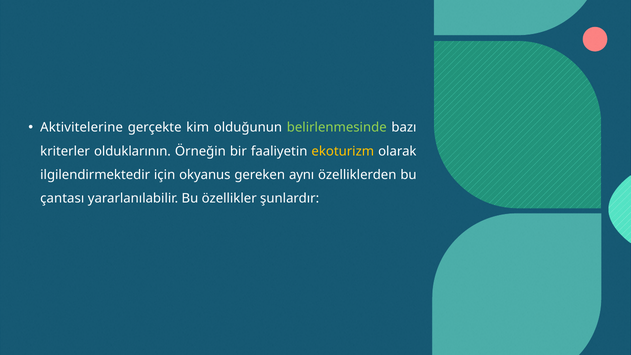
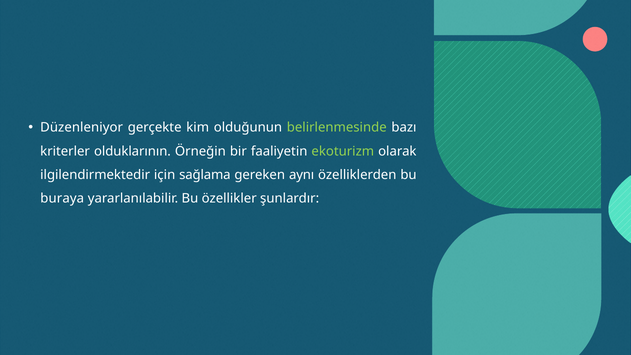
Aktivitelerine: Aktivitelerine -> Düzenleniyor
ekoturizm colour: yellow -> light green
okyanus: okyanus -> sağlama
çantası: çantası -> buraya
